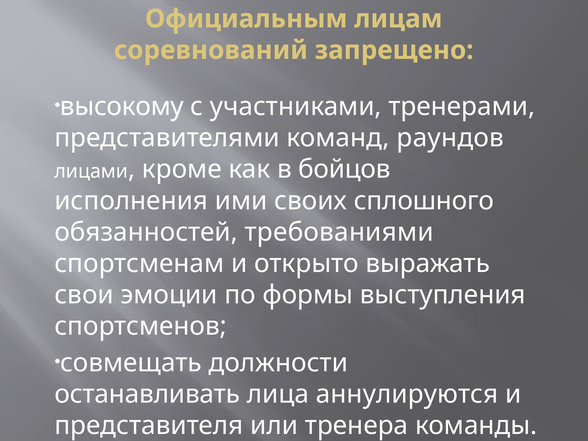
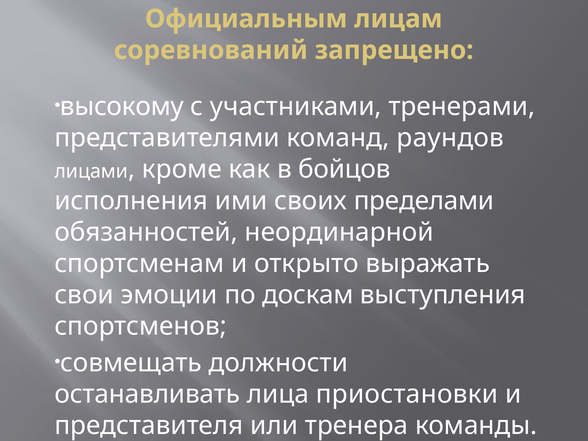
сплошного: сплошного -> пределами
требованиями: требованиями -> неординарной
формы: формы -> доскам
аннулируются: аннулируются -> приостановки
